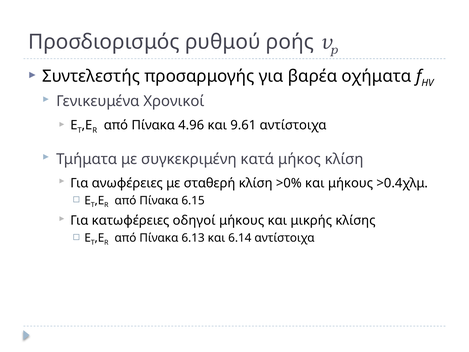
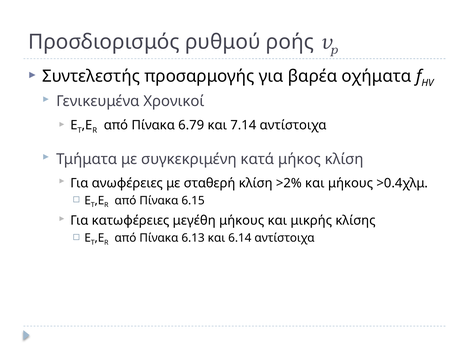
4.96: 4.96 -> 6.79
9.61: 9.61 -> 7.14
>0%: >0% -> >2%
οδηγοί: οδηγοί -> μεγέθη
